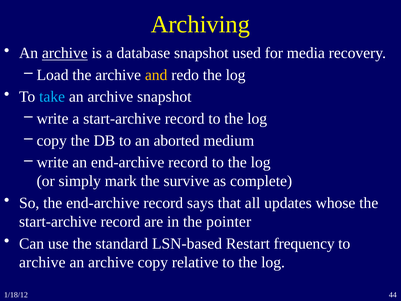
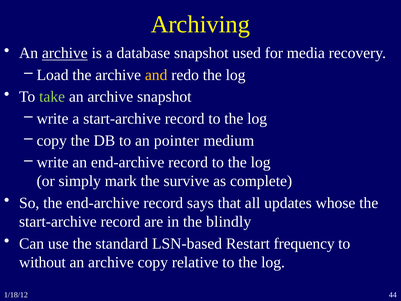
take colour: light blue -> light green
aborted: aborted -> pointer
pointer: pointer -> blindly
archive at (42, 262): archive -> without
